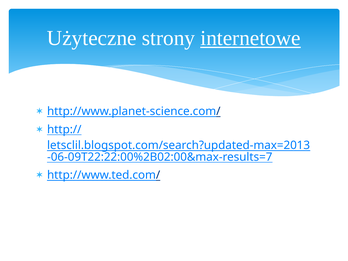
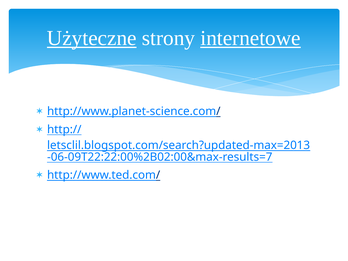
Użyteczne underline: none -> present
